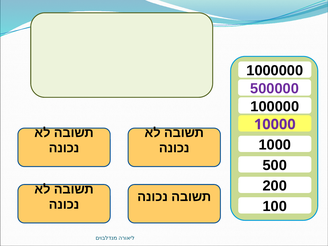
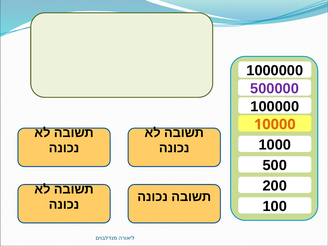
10000 colour: purple -> orange
